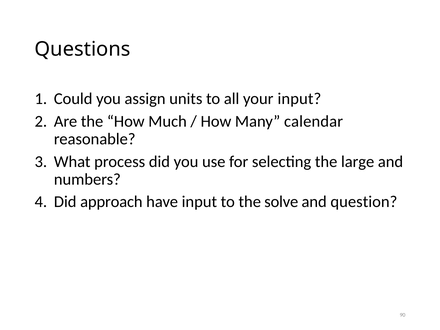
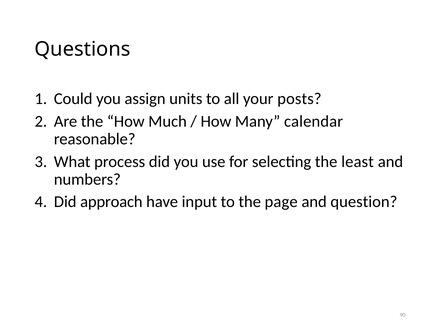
your input: input -> posts
large: large -> least
solve: solve -> page
